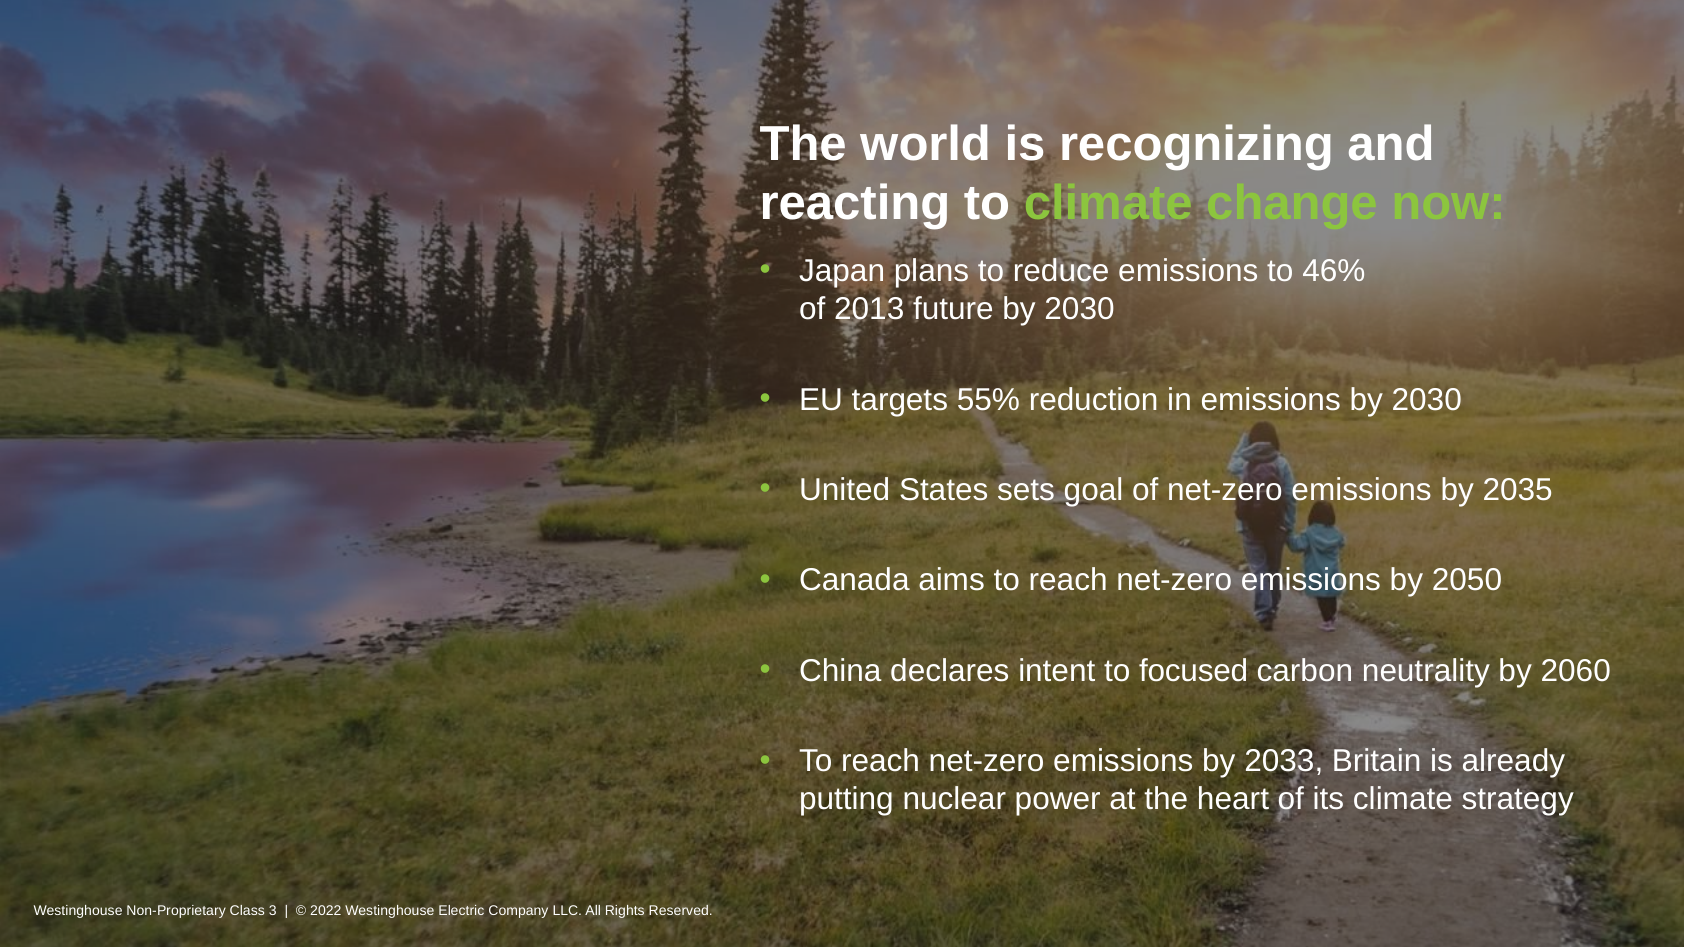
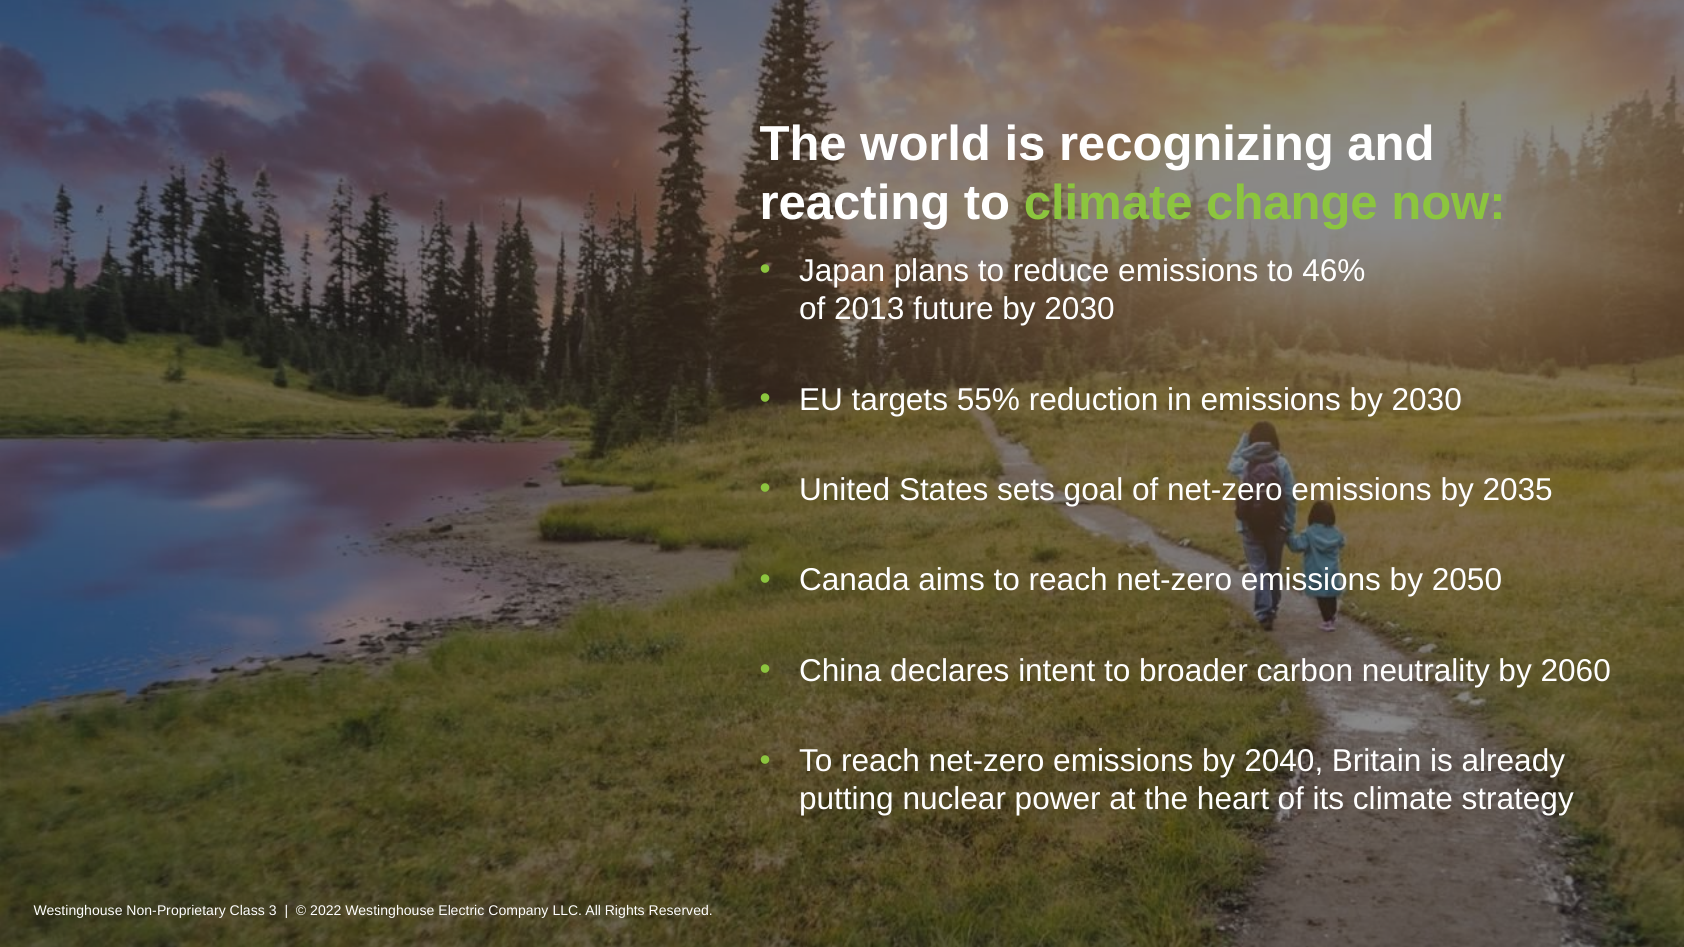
focused: focused -> broader
2033: 2033 -> 2040
